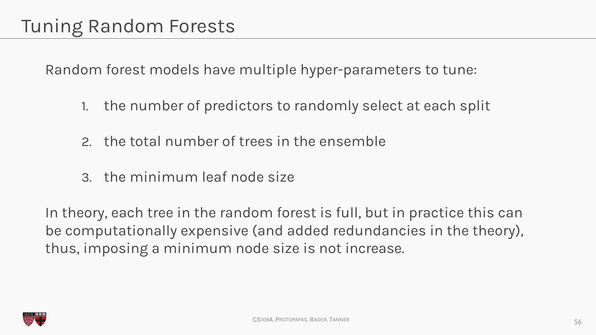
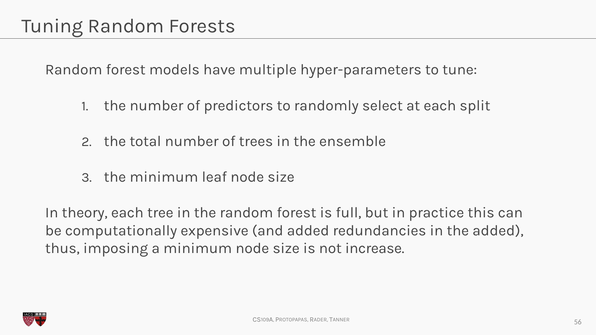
the theory: theory -> added
